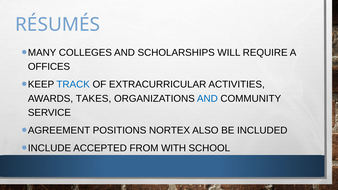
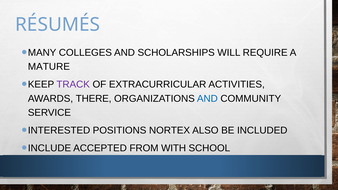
OFFICES: OFFICES -> MATURE
TRACK colour: blue -> purple
TAKES: TAKES -> THERE
AGREEMENT: AGREEMENT -> INTERESTED
